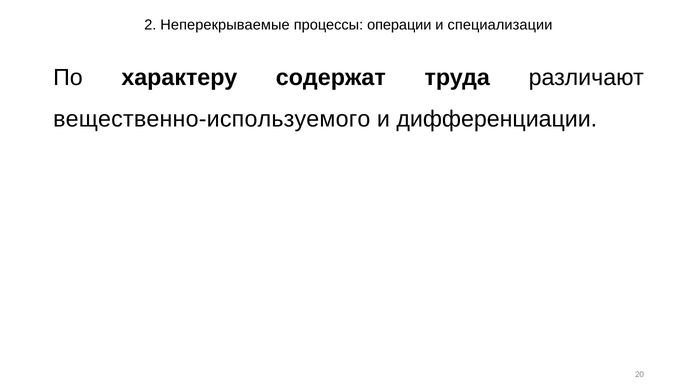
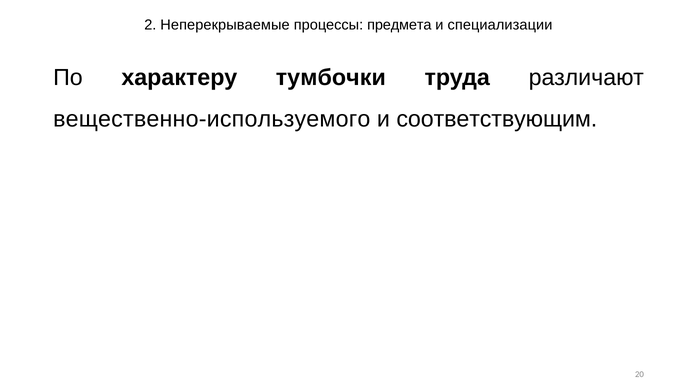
операции: операции -> предмета
содержат: содержат -> тумбочки
дифференциации: дифференциации -> соответствующим
